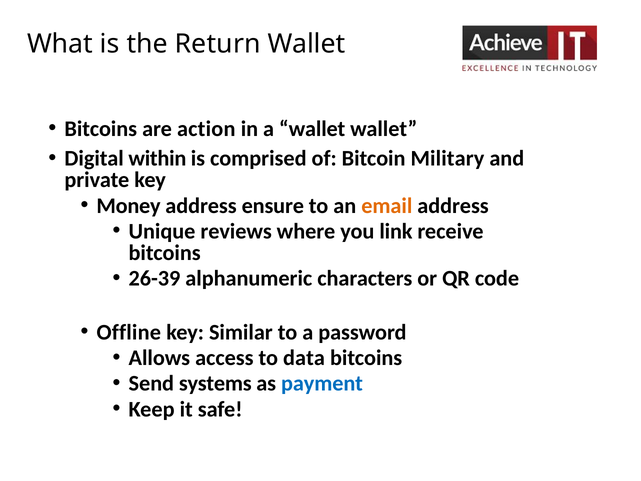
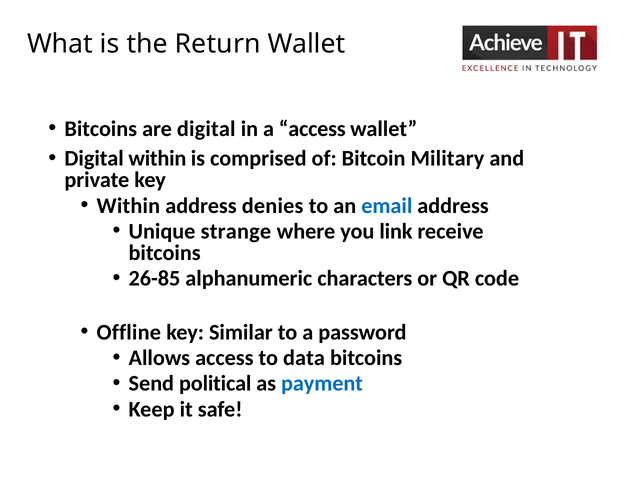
are action: action -> digital
a wallet: wallet -> access
Money at (129, 206): Money -> Within
ensure: ensure -> denies
email colour: orange -> blue
reviews: reviews -> strange
26-39: 26-39 -> 26-85
systems: systems -> political
